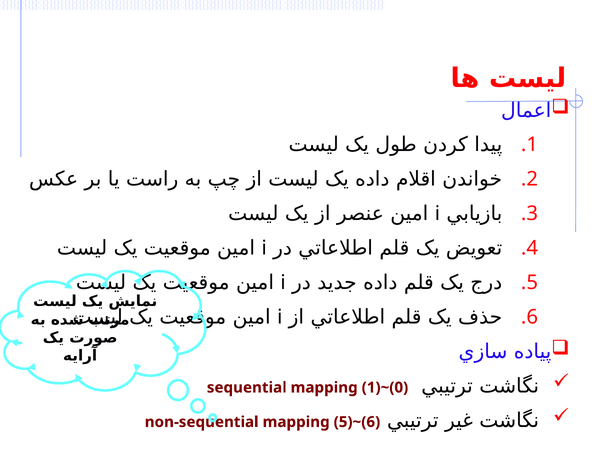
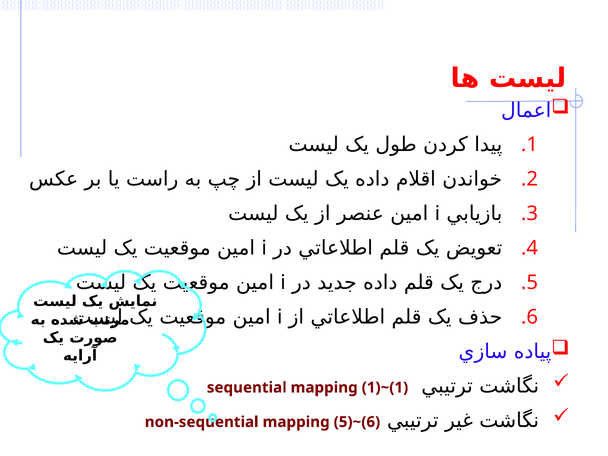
1)~(0: 1)~(0 -> 1)~(1
